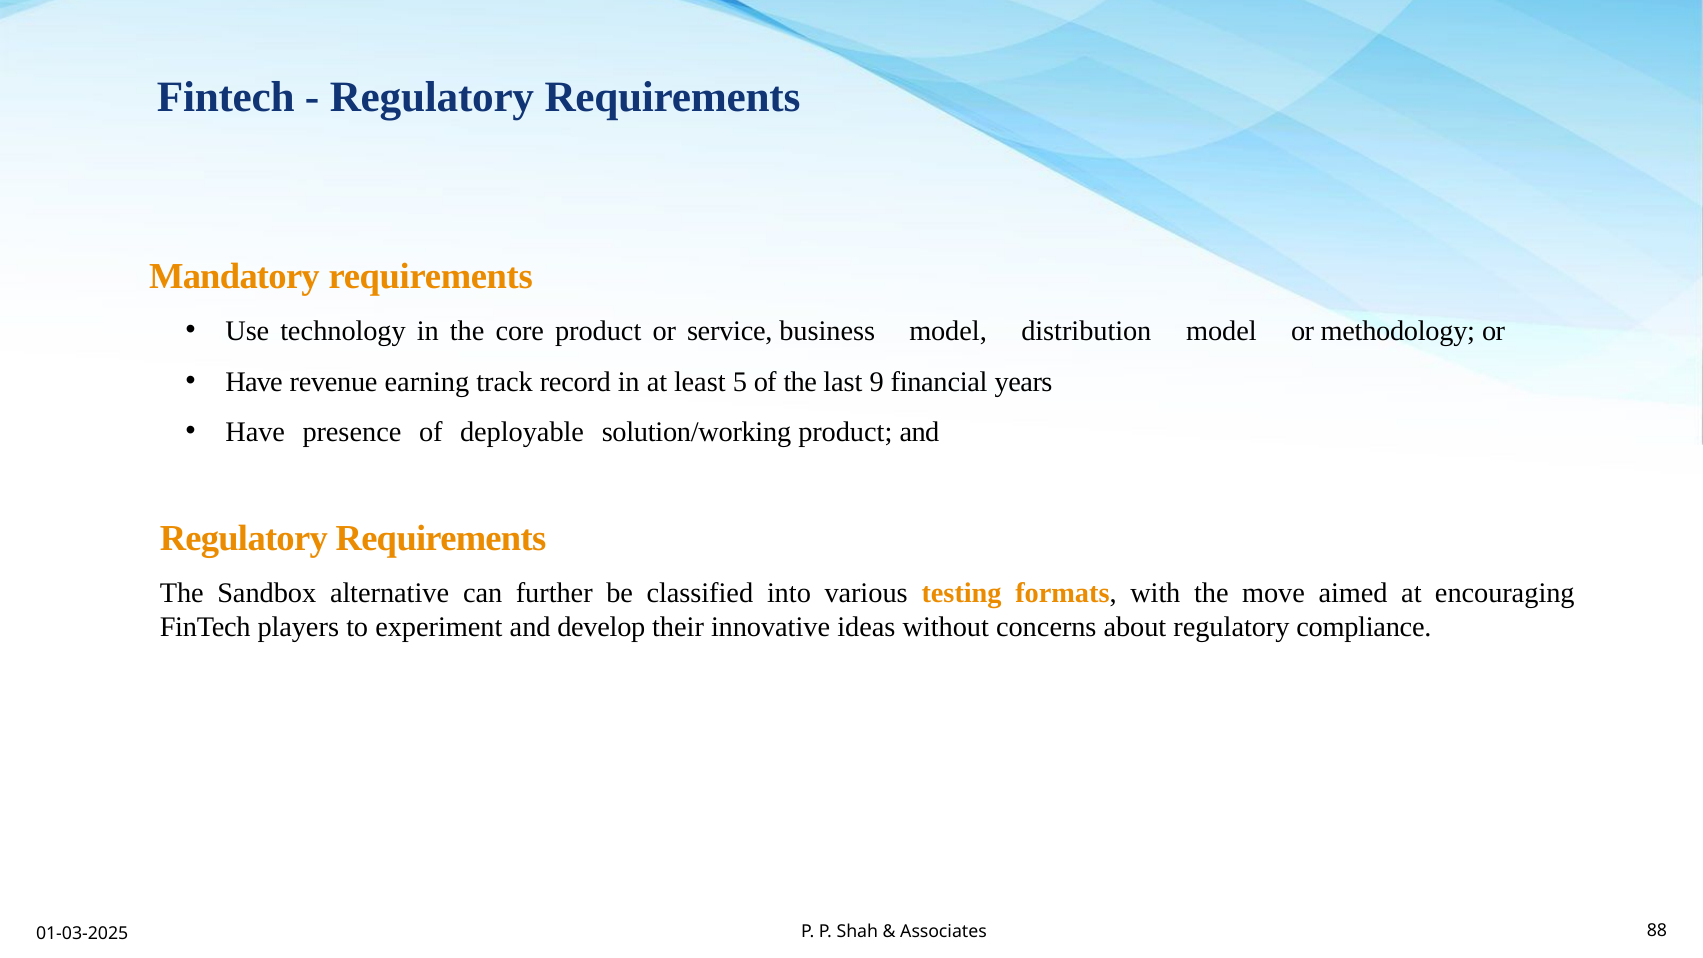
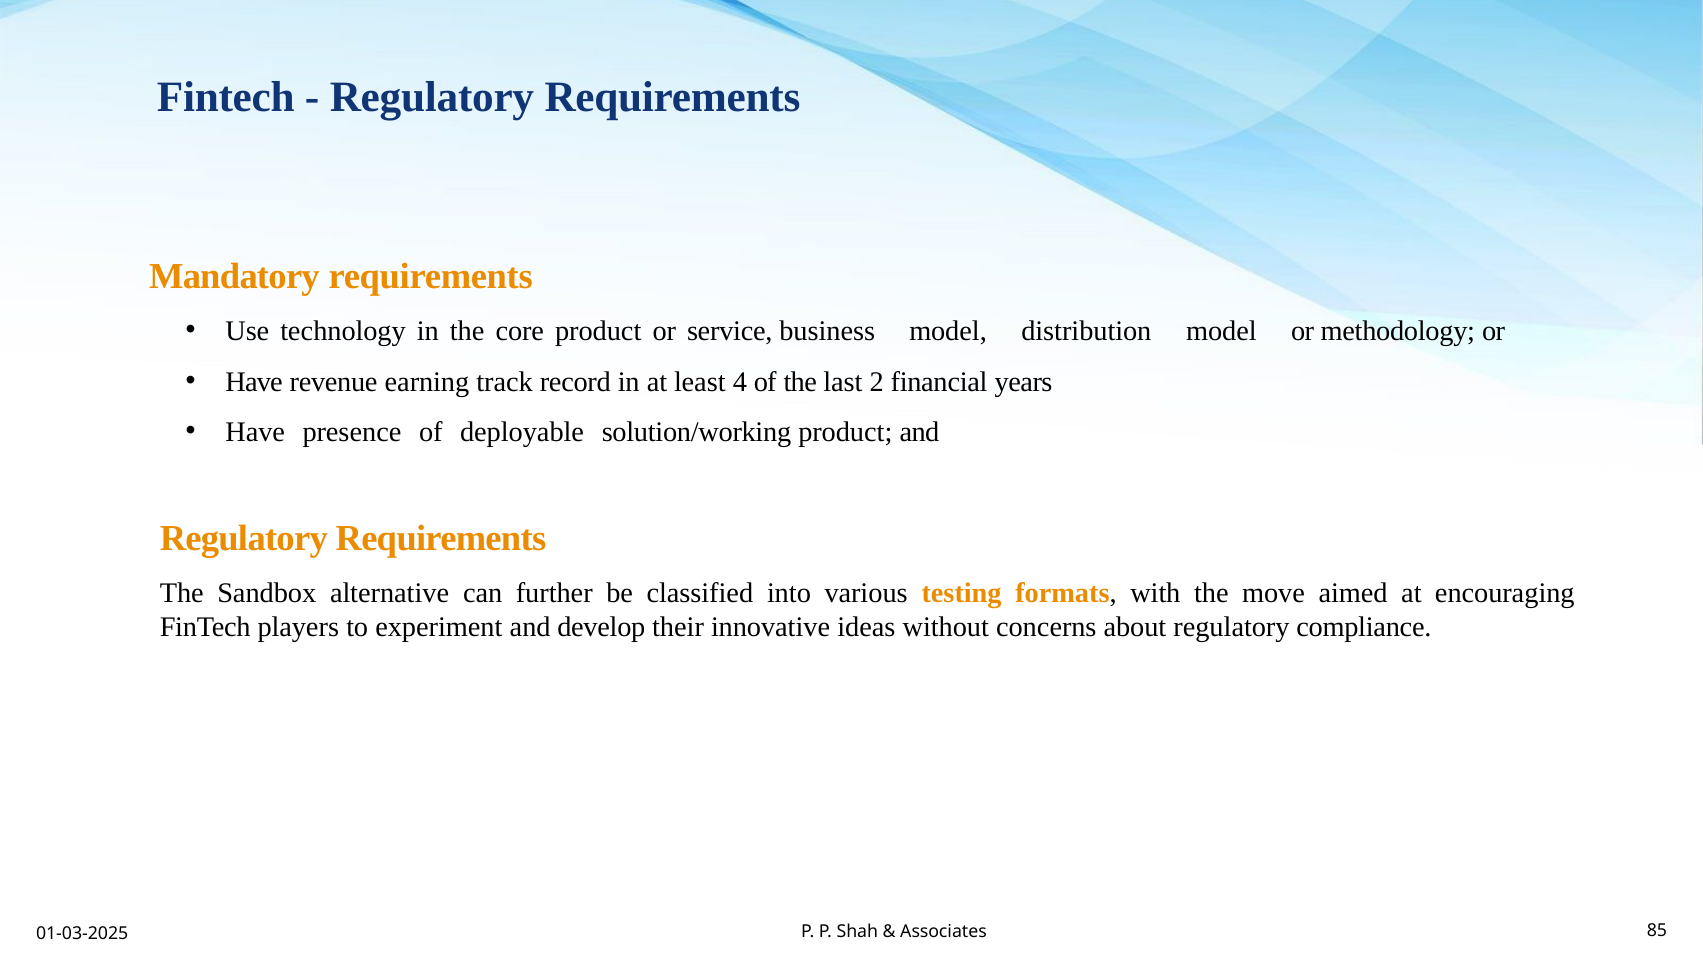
5: 5 -> 4
9: 9 -> 2
88: 88 -> 85
